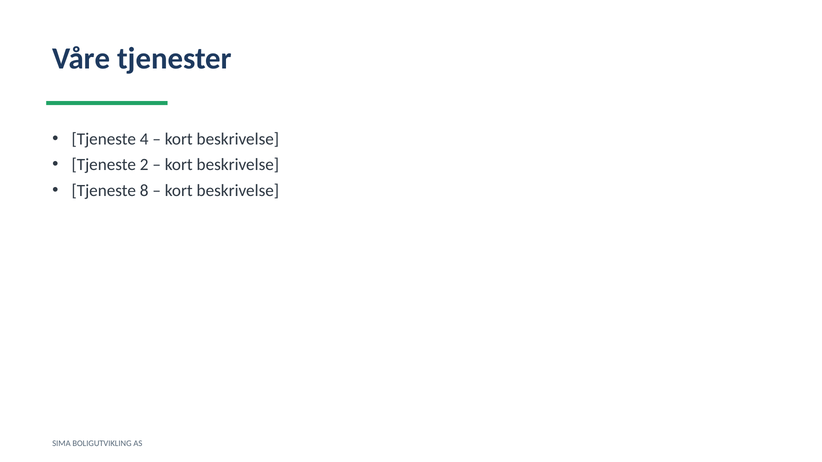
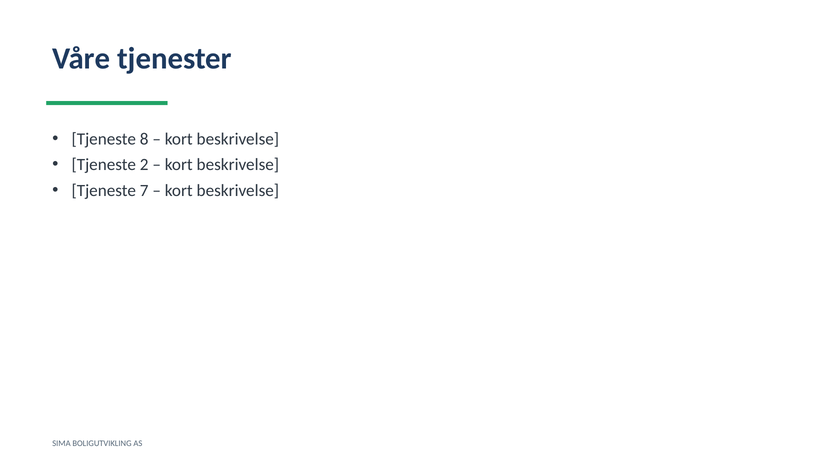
4: 4 -> 8
8: 8 -> 7
